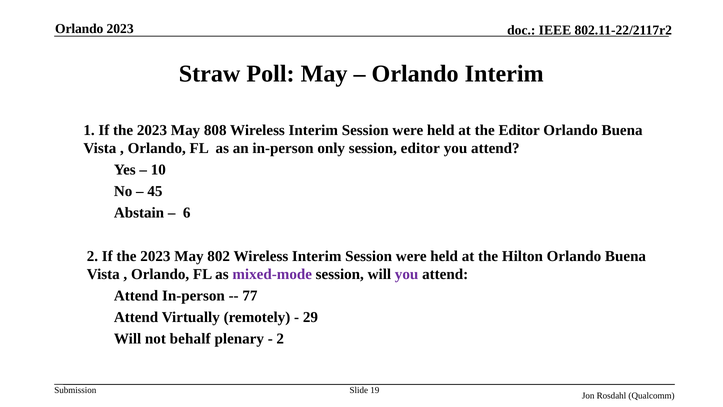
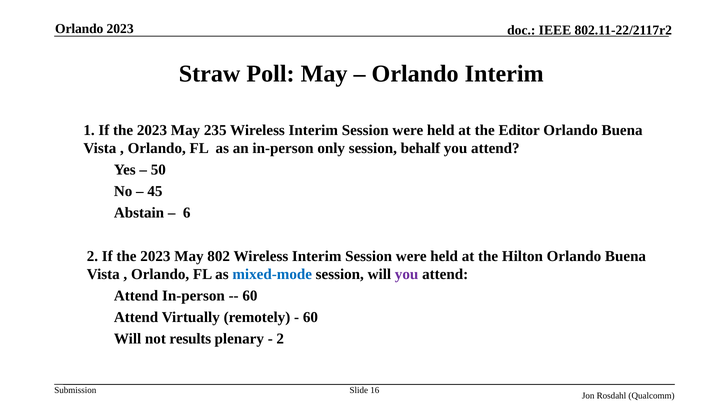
808: 808 -> 235
session editor: editor -> behalf
10: 10 -> 50
mixed-mode colour: purple -> blue
77 at (250, 296): 77 -> 60
29 at (310, 317): 29 -> 60
behalf: behalf -> results
19: 19 -> 16
